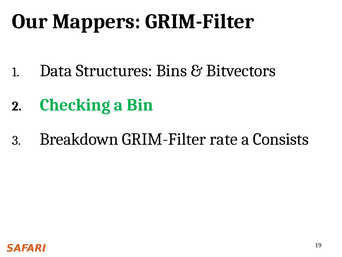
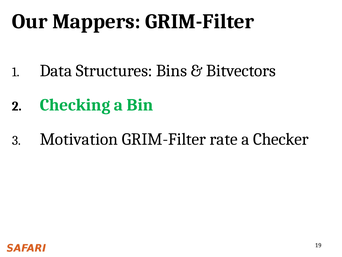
Breakdown: Breakdown -> Motivation
Consists: Consists -> Checker
